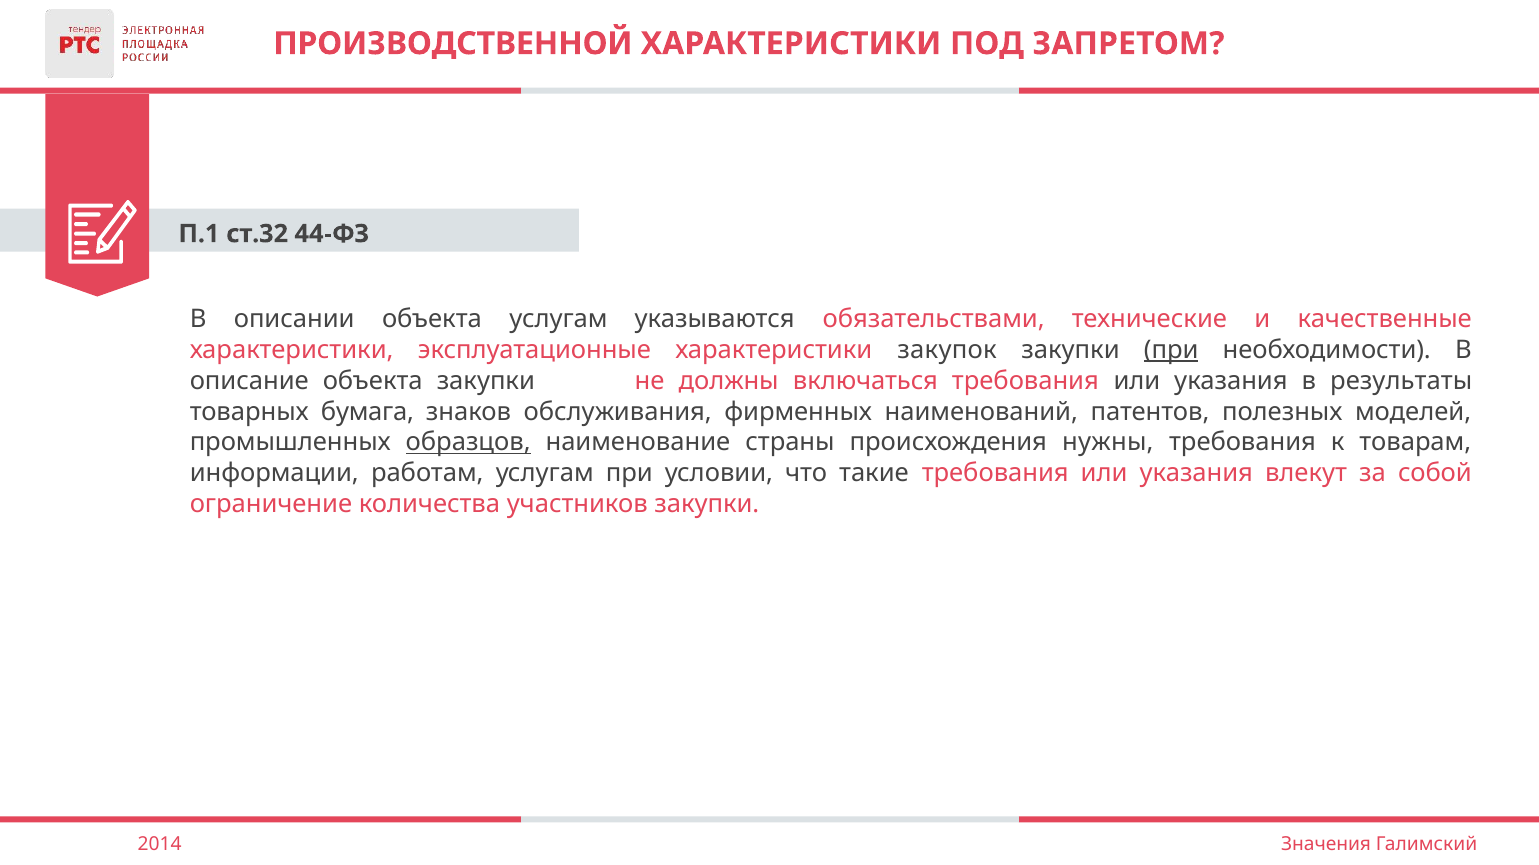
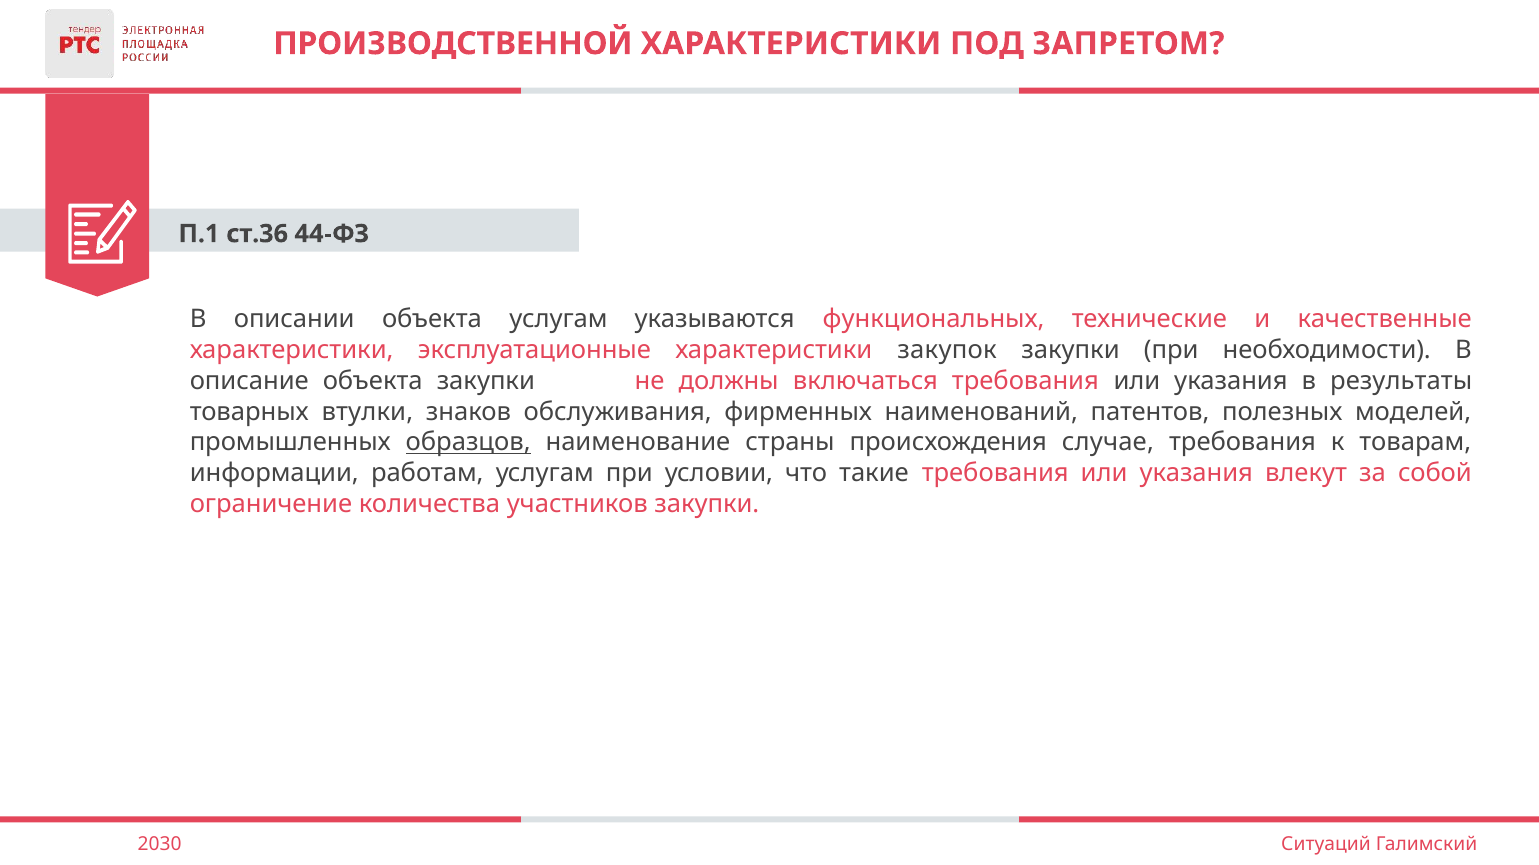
ст.32: ст.32 -> ст.36
обязательствами: обязательствами -> функциональных
при at (1171, 350) underline: present -> none
бумага: бумага -> втулки
нужны: нужны -> случае
2014: 2014 -> 2030
Значения: Значения -> Ситуаций
